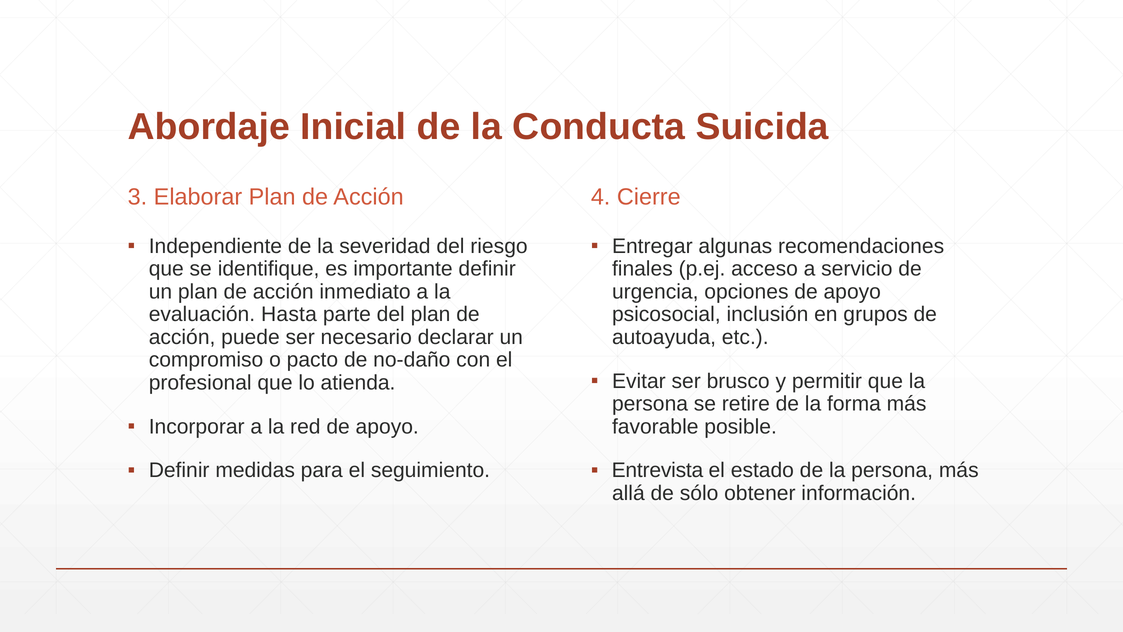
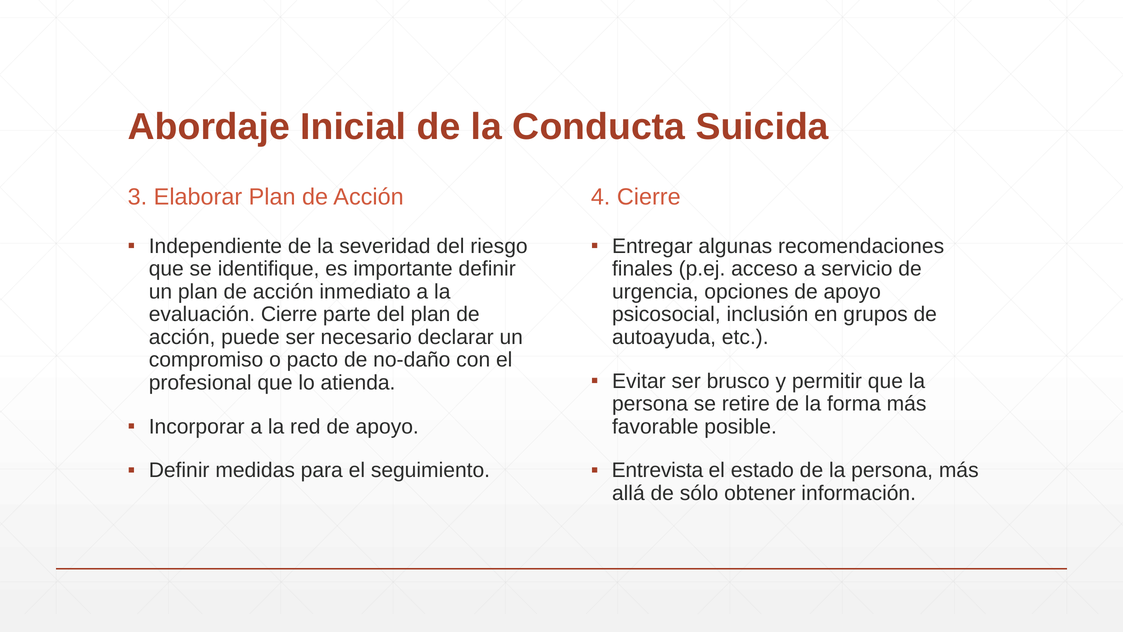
evaluación Hasta: Hasta -> Cierre
